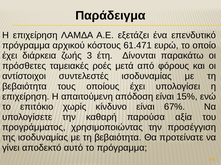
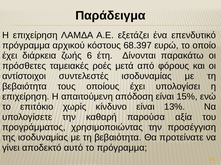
61.471: 61.471 -> 68.397
3: 3 -> 6
67%: 67% -> 13%
